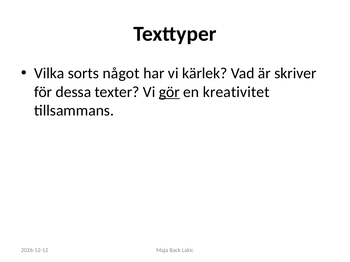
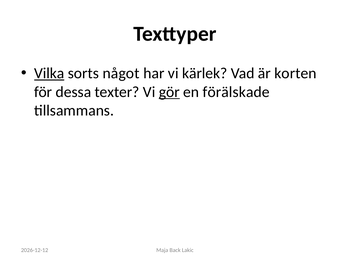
Vilka underline: none -> present
skriver: skriver -> korten
kreativitet: kreativitet -> förälskade
